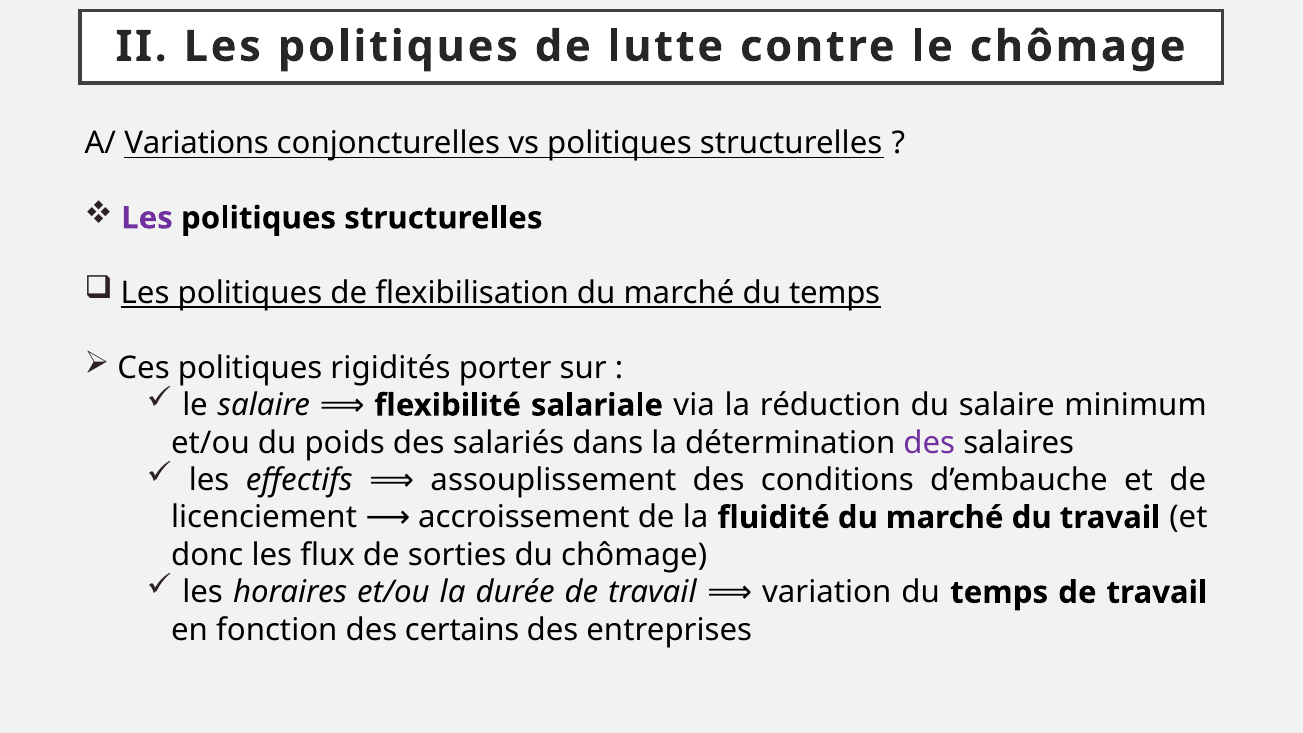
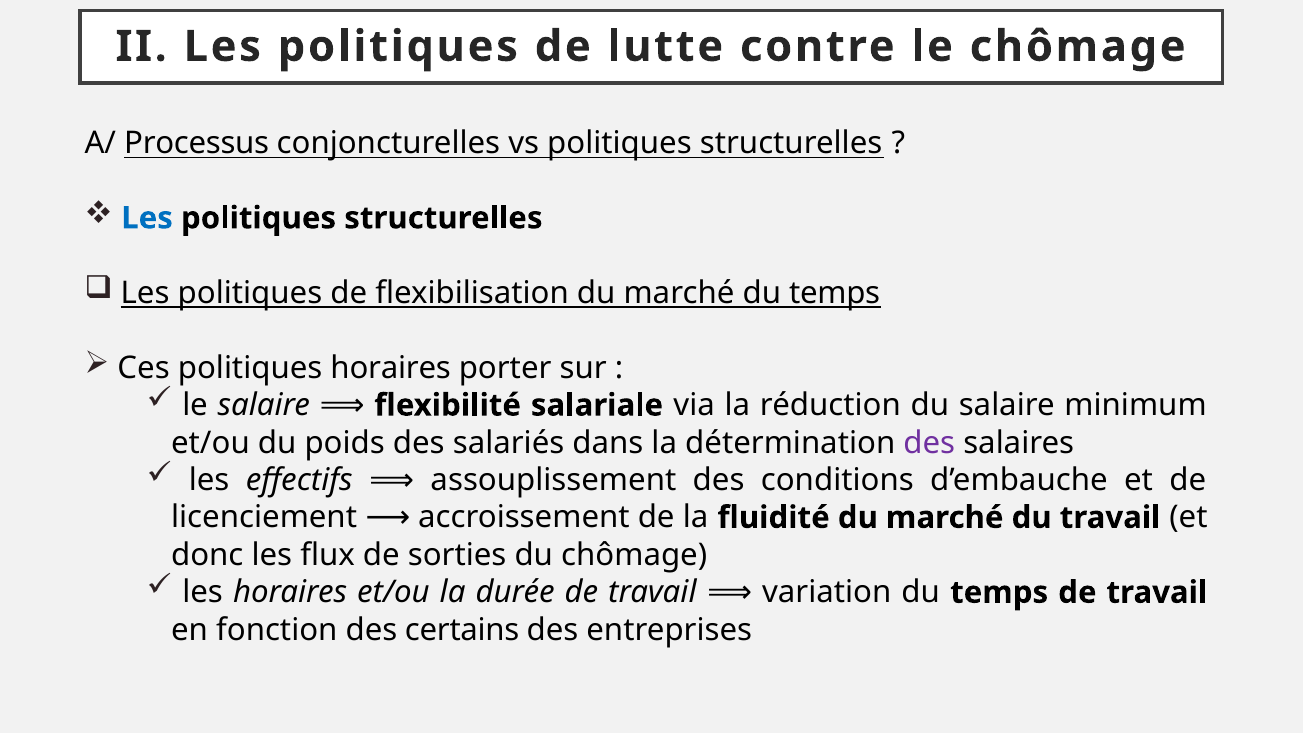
Variations: Variations -> Processus
Les at (147, 218) colour: purple -> blue
politiques rigidités: rigidités -> horaires
